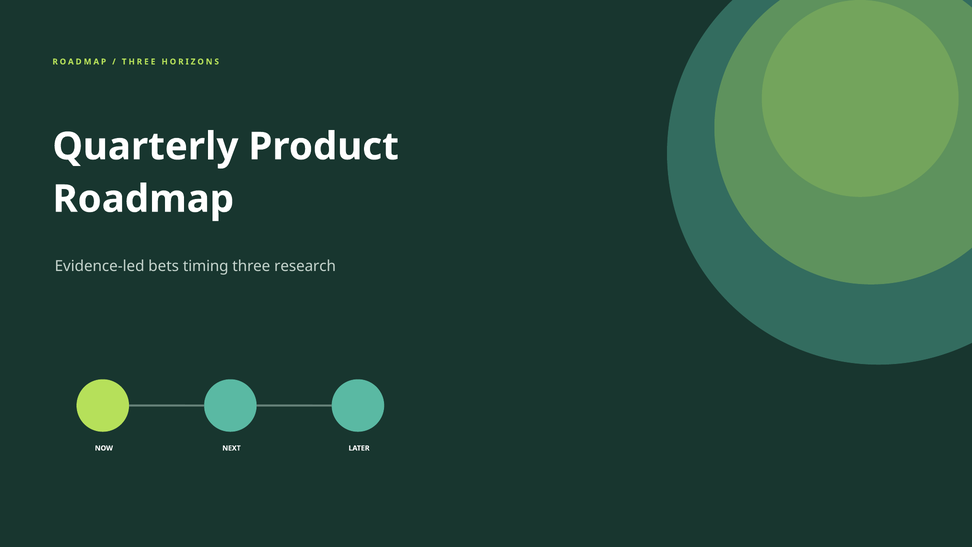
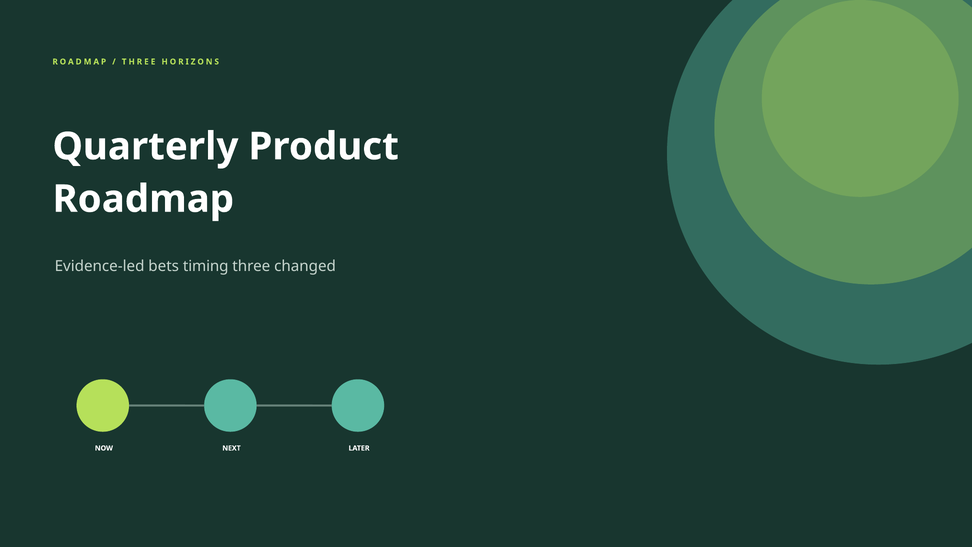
research: research -> changed
